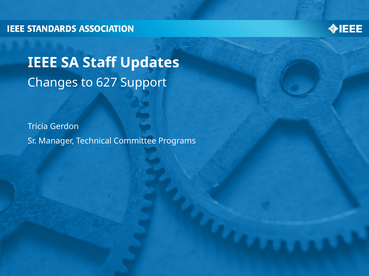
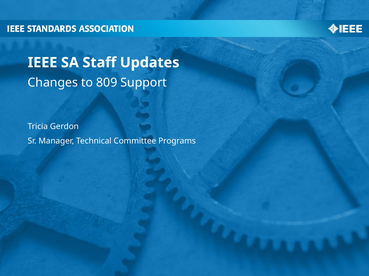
627: 627 -> 809
